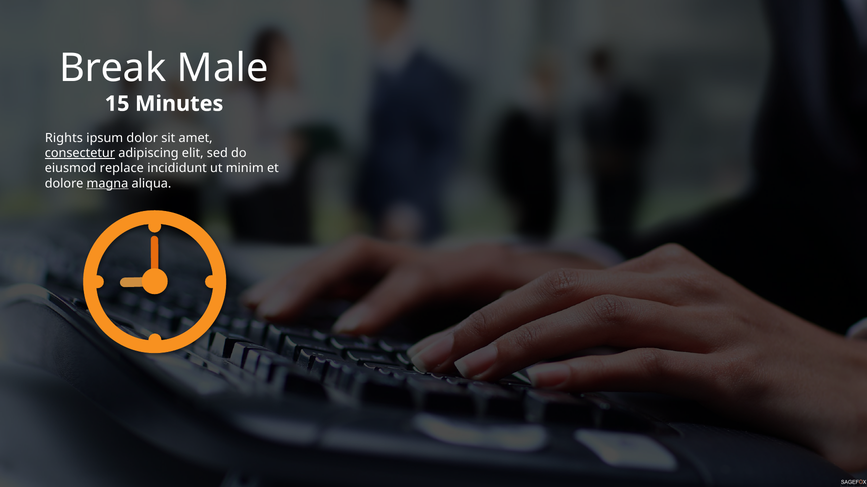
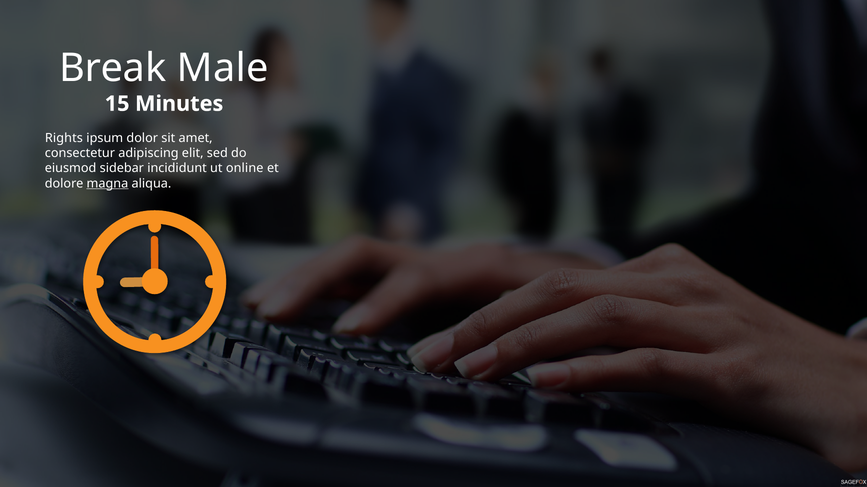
consectetur underline: present -> none
replace: replace -> sidebar
minim: minim -> online
